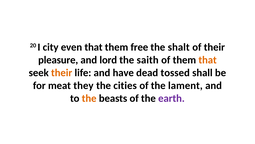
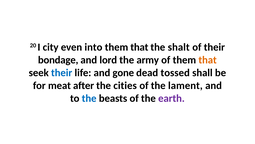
even that: that -> into
free at (139, 47): free -> that
pleasure: pleasure -> bondage
saith: saith -> army
their at (62, 72) colour: orange -> blue
have: have -> gone
they: they -> after
the at (89, 98) colour: orange -> blue
